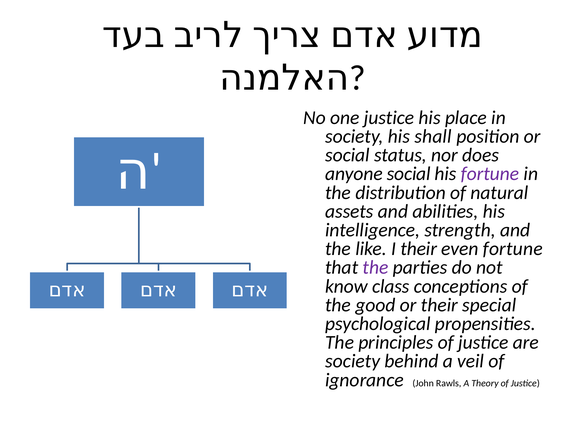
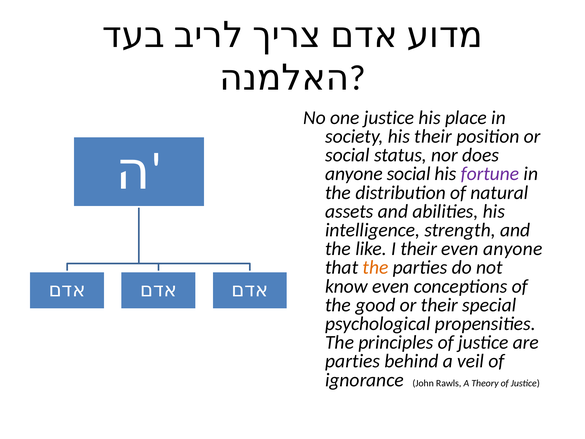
his shall: shall -> their
even fortune: fortune -> anyone
the at (376, 267) colour: purple -> orange
know class: class -> even
society at (353, 361): society -> parties
